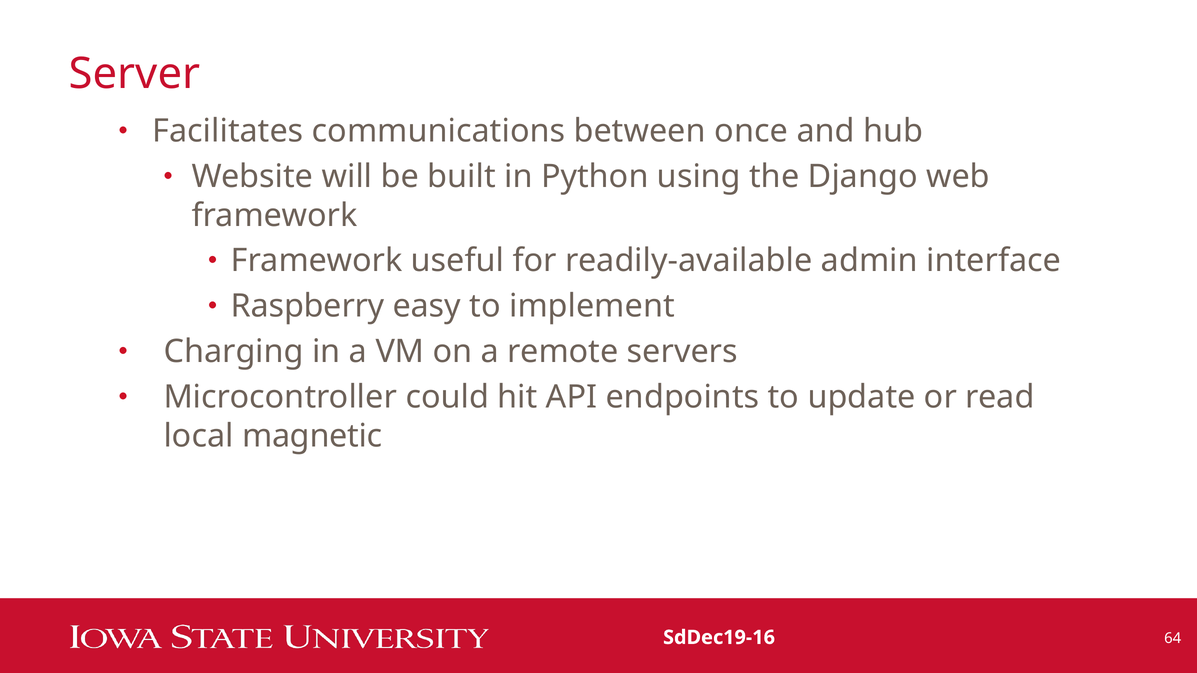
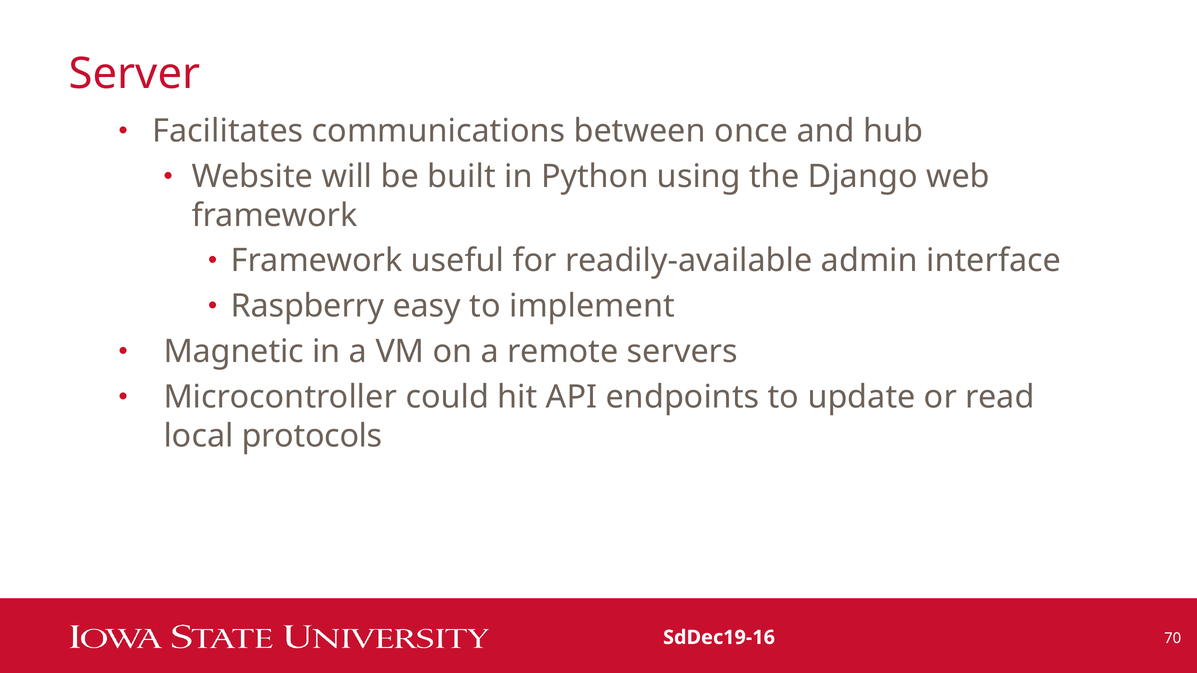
Charging: Charging -> Magnetic
magnetic: magnetic -> protocols
64: 64 -> 70
